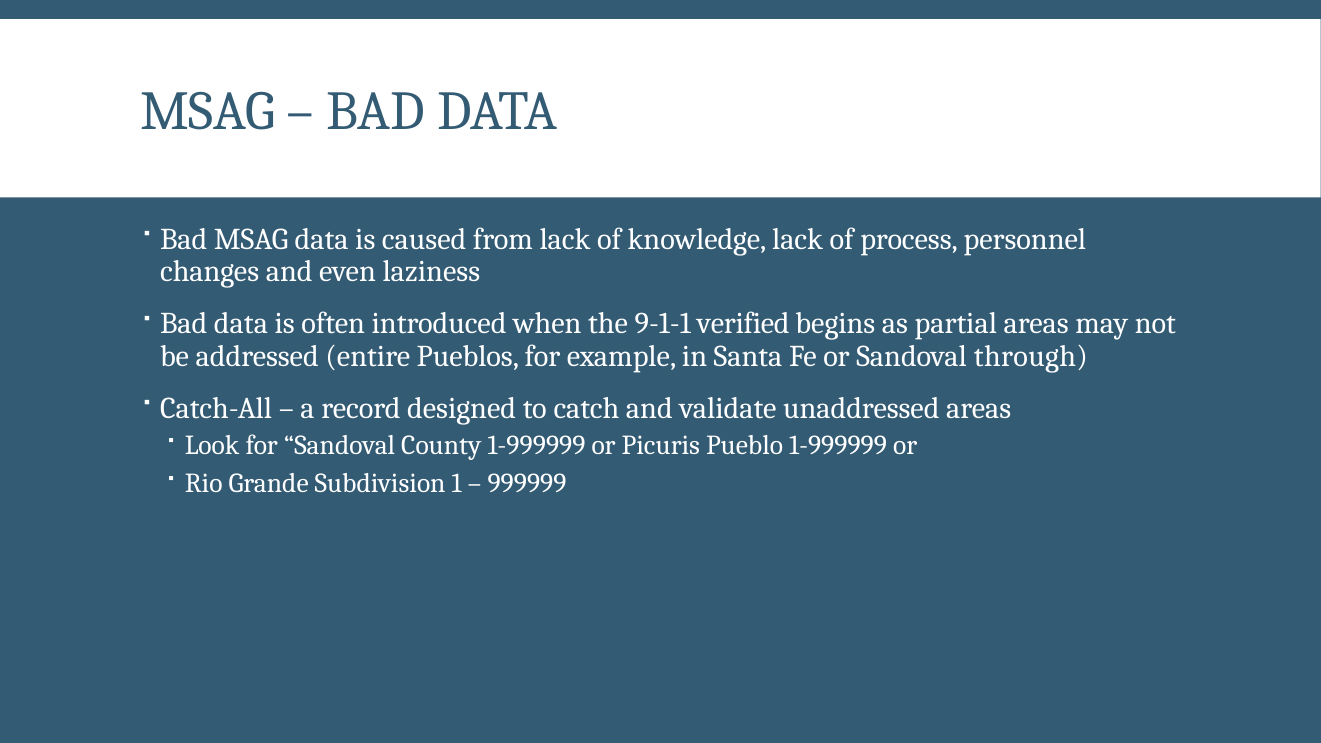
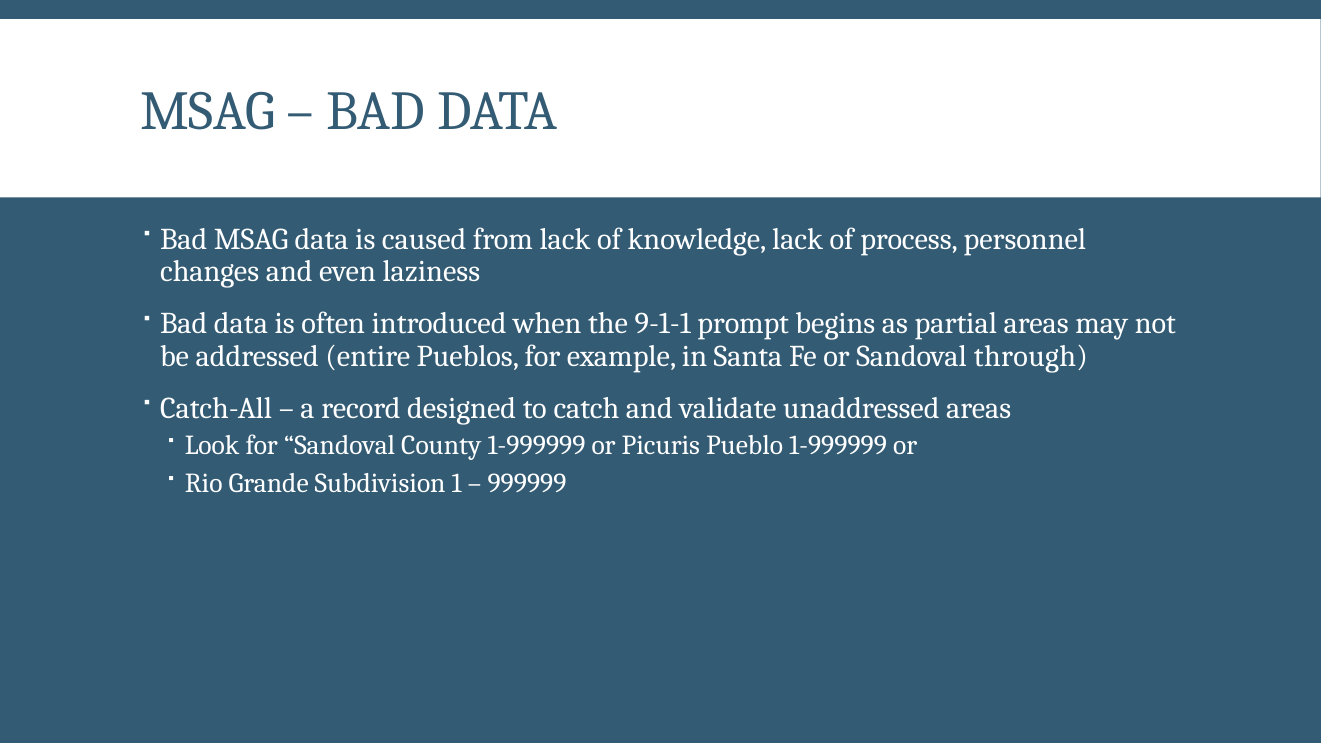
verified: verified -> prompt
